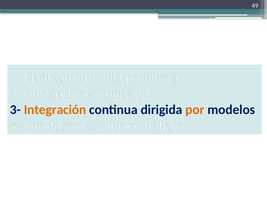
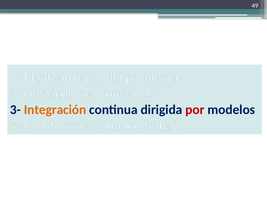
por colour: orange -> red
